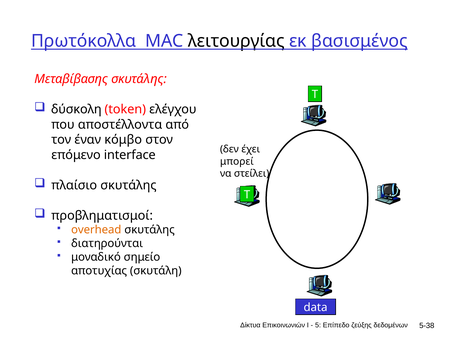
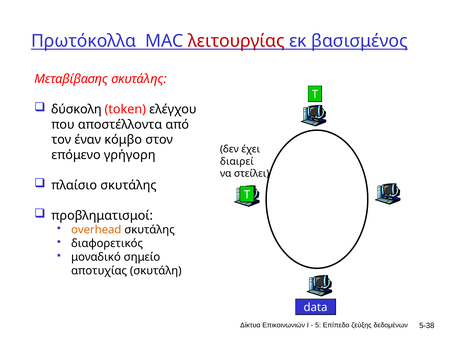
λειτουργίας colour: black -> red
interface: interface -> γρήγορη
μπορεί: μπορεί -> διαιρεί
διατηρούνται: διατηρούνται -> διαφορετικός
